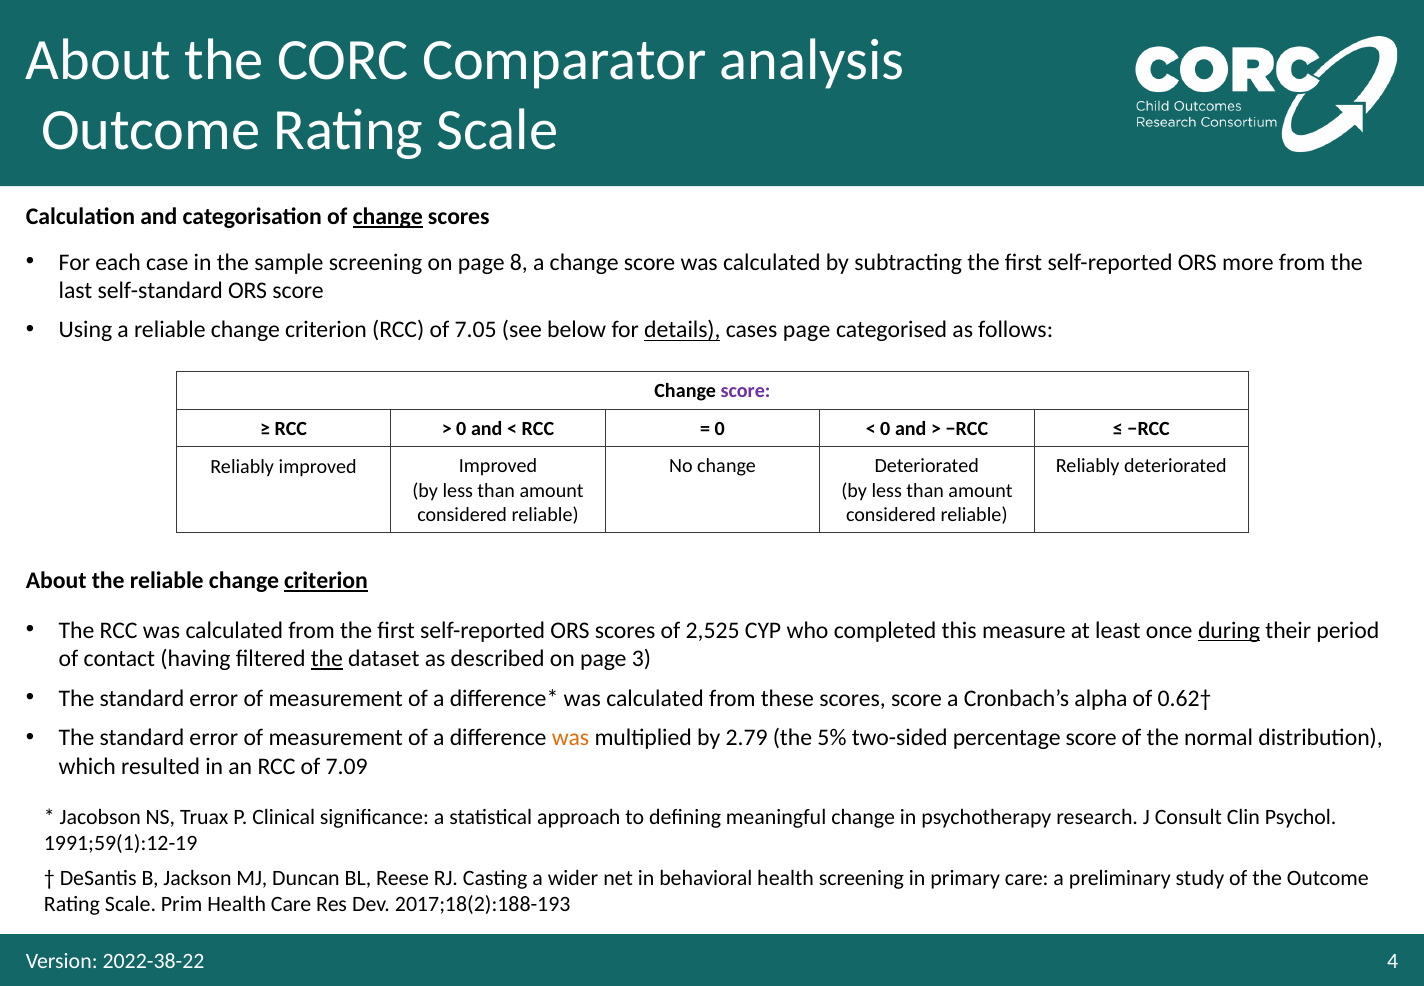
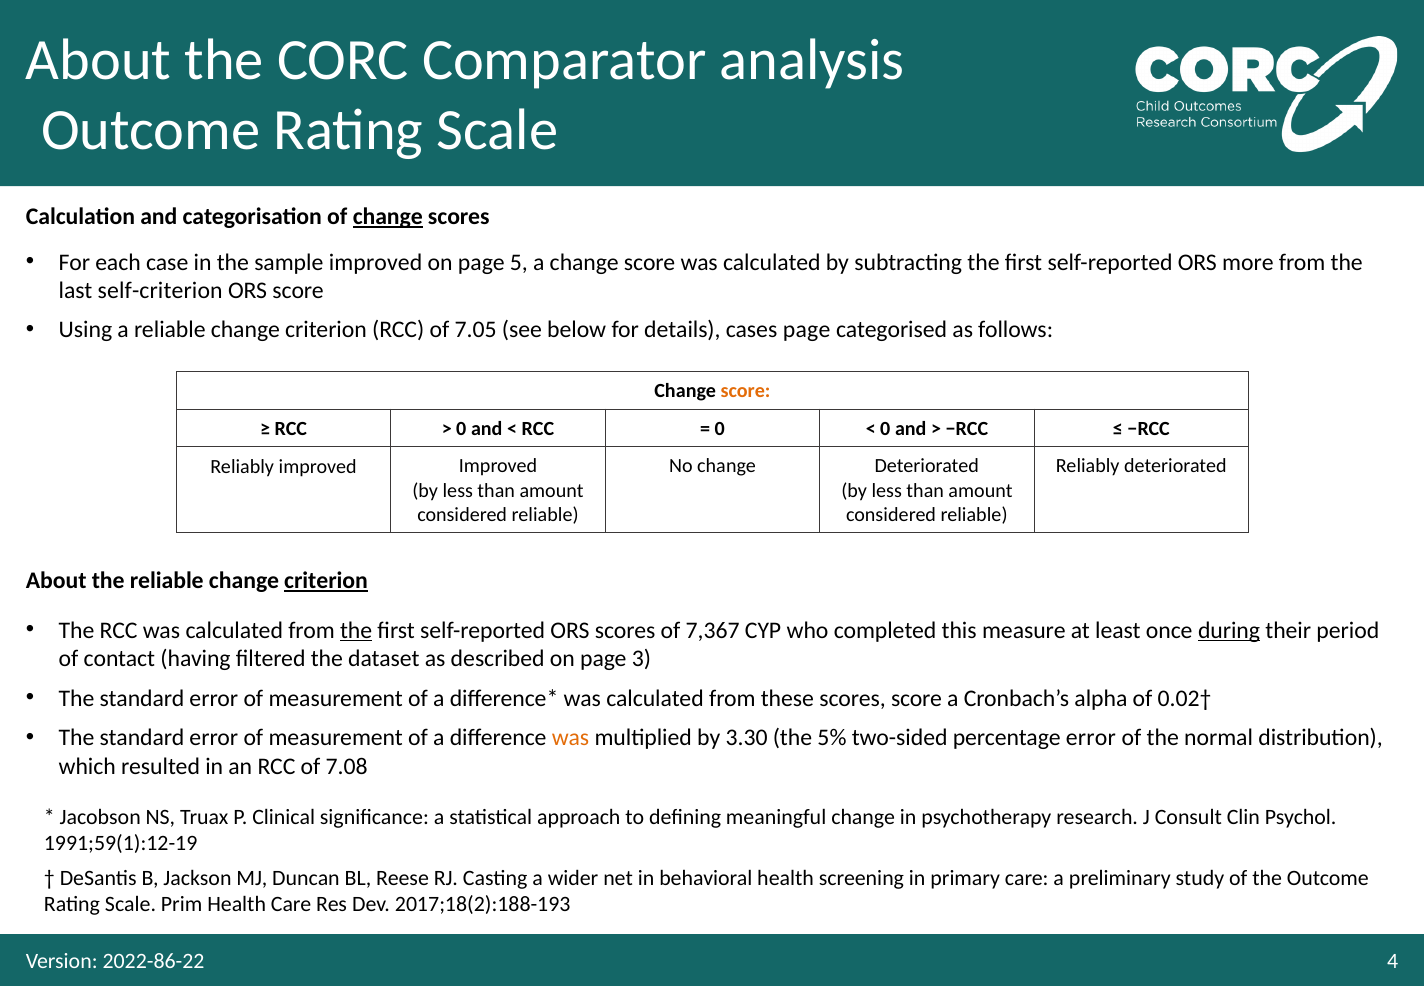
sample screening: screening -> improved
8: 8 -> 5
self-standard: self-standard -> self-criterion
details underline: present -> none
score at (745, 391) colour: purple -> orange
the at (356, 630) underline: none -> present
2,525: 2,525 -> 7,367
the at (327, 659) underline: present -> none
0.62†: 0.62† -> 0.02†
2.79: 2.79 -> 3.30
percentage score: score -> error
7.09: 7.09 -> 7.08
2022-38-22: 2022-38-22 -> 2022-86-22
